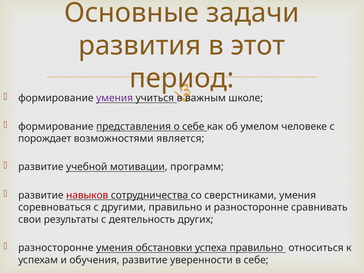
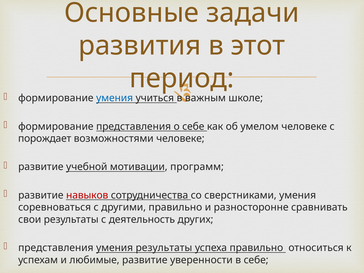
умения at (115, 98) colour: purple -> blue
возможностями является: является -> человеке
разносторонне at (56, 248): разносторонне -> представления
умения обстановки: обстановки -> результаты
обучения: обучения -> любимые
